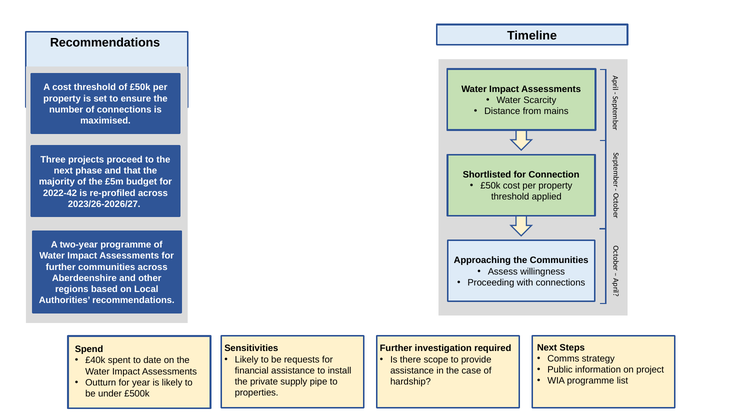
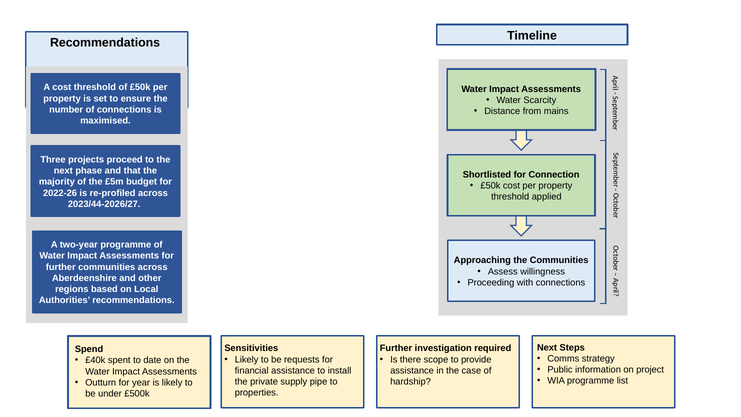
2022-42: 2022-42 -> 2022-26
2023/26-2026/27: 2023/26-2026/27 -> 2023/44-2026/27
